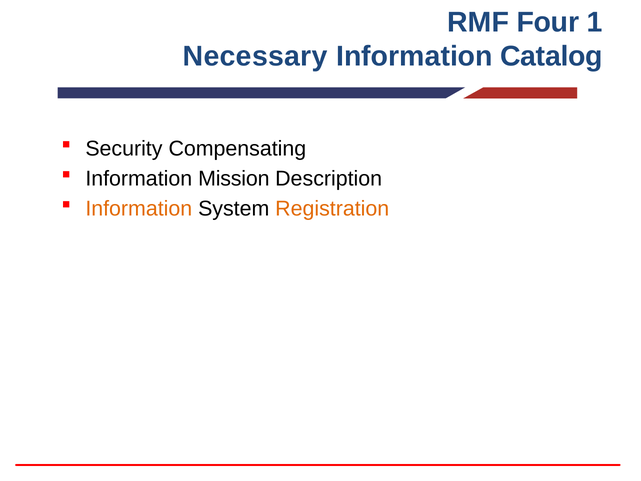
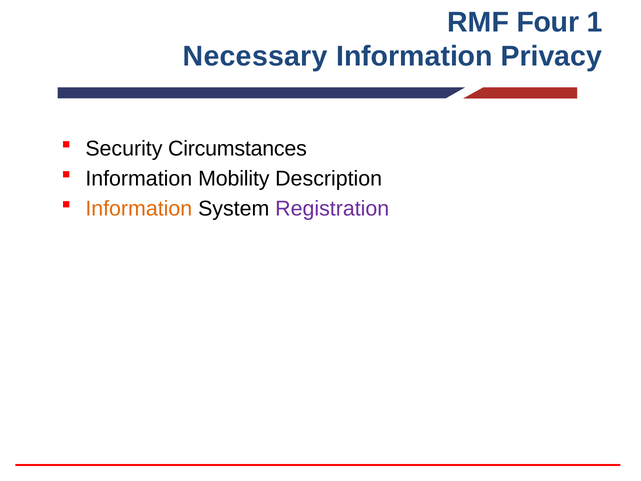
Catalog: Catalog -> Privacy
Compensating: Compensating -> Circumstances
Mission: Mission -> Mobility
Registration colour: orange -> purple
